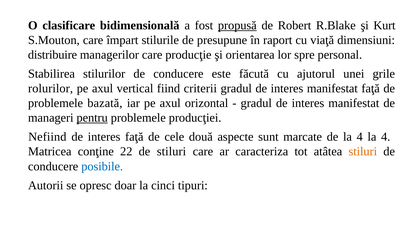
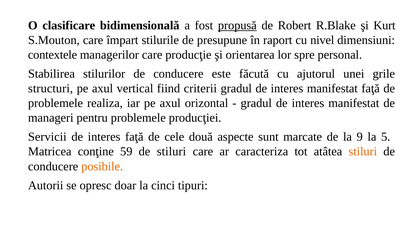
viaţă: viaţă -> nivel
distribuire: distribuire -> contextele
rolurilor: rolurilor -> structuri
bazată: bazată -> realiza
pentru underline: present -> none
Nefiind: Nefiind -> Servicii
de la 4: 4 -> 9
4 at (386, 137): 4 -> 5
22: 22 -> 59
posibile colour: blue -> orange
